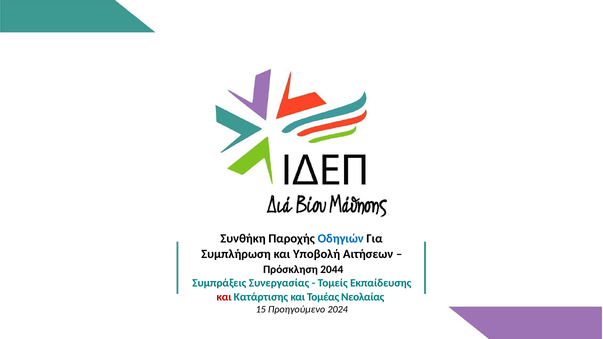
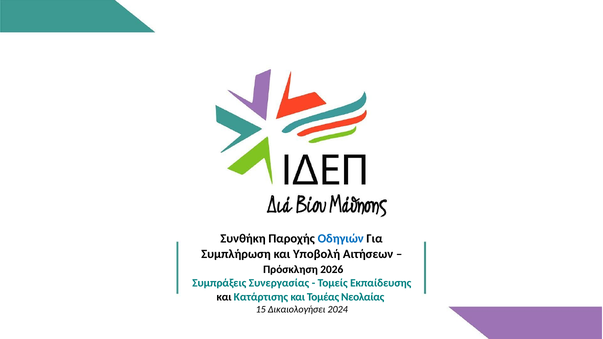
2044: 2044 -> 2026
και at (224, 297) colour: red -> black
Προηγούμενο: Προηγούμενο -> Δικαιολογήσει
